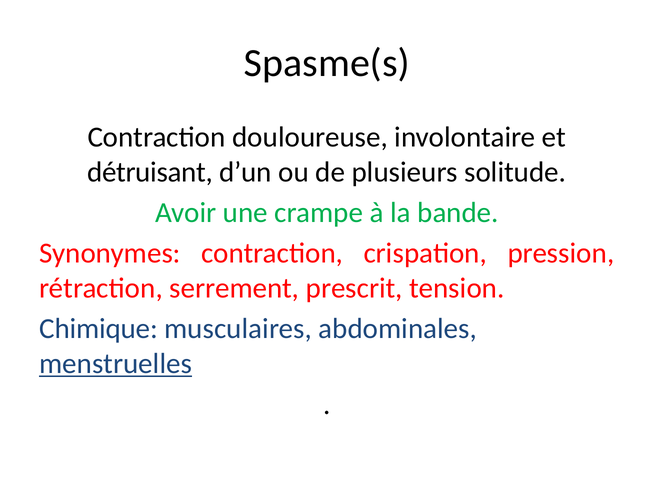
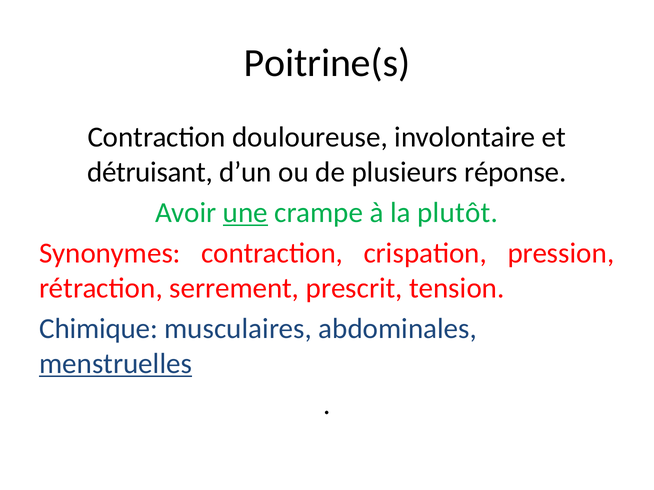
Spasme(s: Spasme(s -> Poitrine(s
solitude: solitude -> réponse
une underline: none -> present
bande: bande -> plutôt
